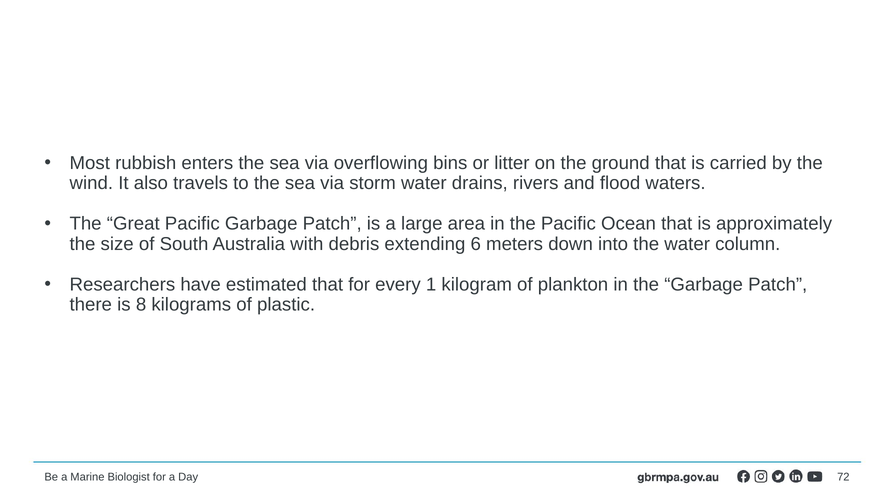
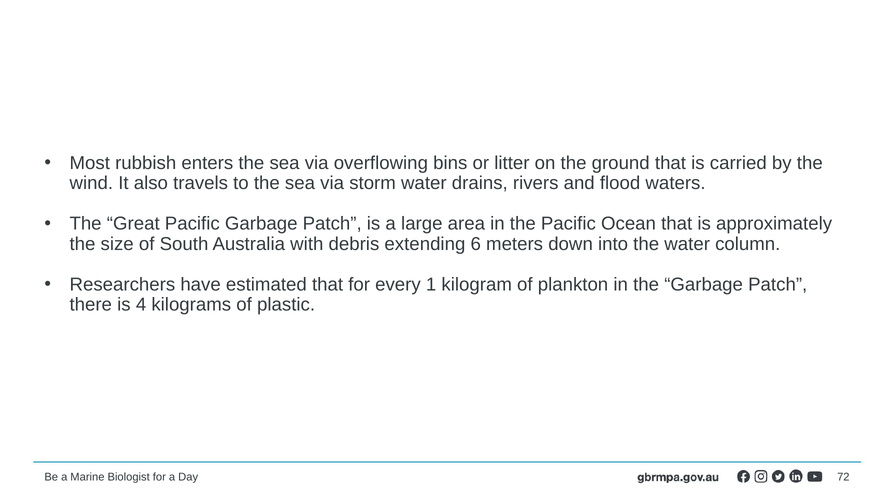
8: 8 -> 4
